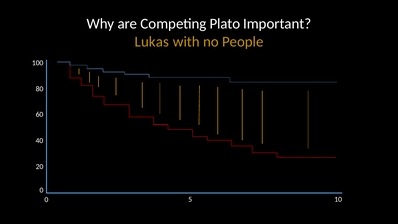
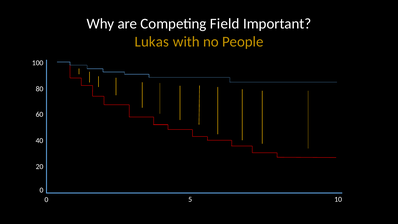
Plato: Plato -> Field
